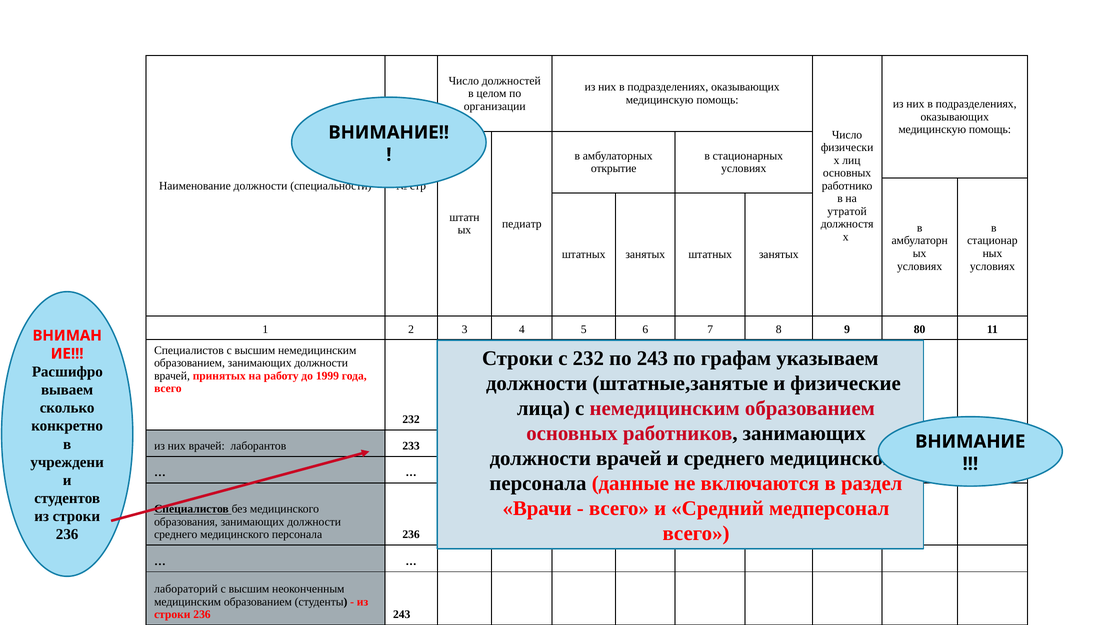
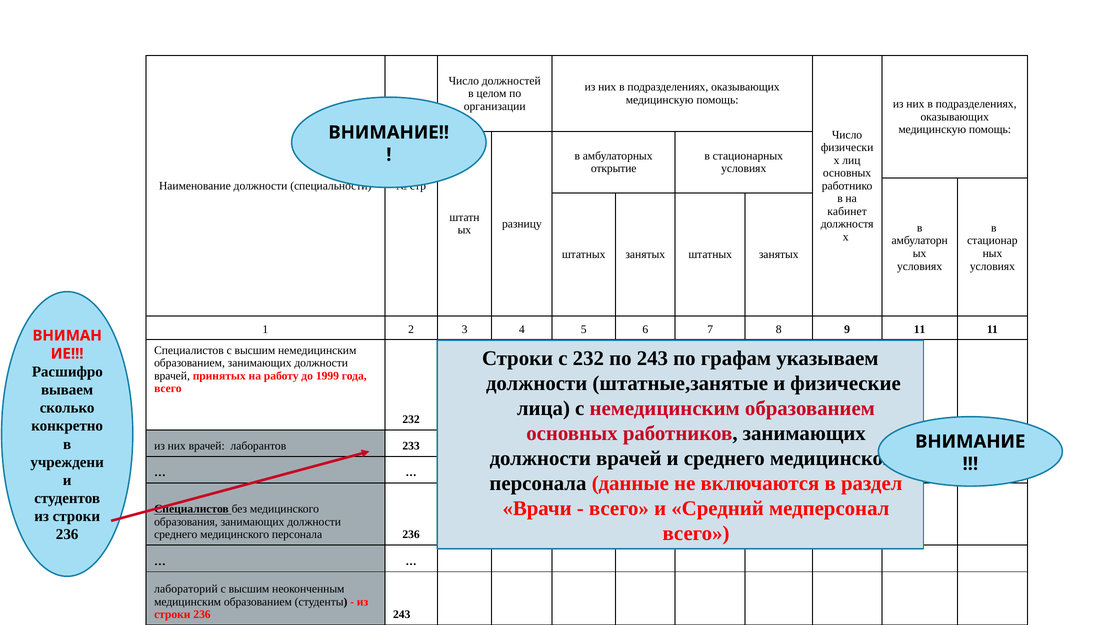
утратой: утратой -> кабинет
педиатр: педиатр -> разницу
9 80: 80 -> 11
